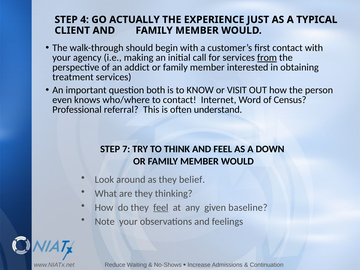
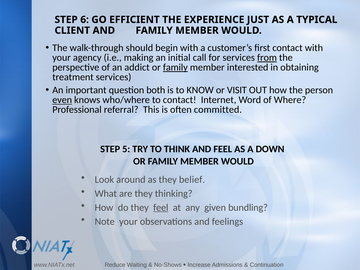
4: 4 -> 6
ACTUALLY: ACTUALLY -> EFFICIENT
family at (175, 67) underline: none -> present
even underline: none -> present
Census: Census -> Where
understand: understand -> committed
7: 7 -> 5
baseline: baseline -> bundling
